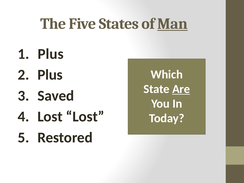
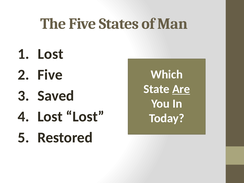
Man underline: present -> none
Plus at (51, 54): Plus -> Lost
Plus at (50, 75): Plus -> Five
